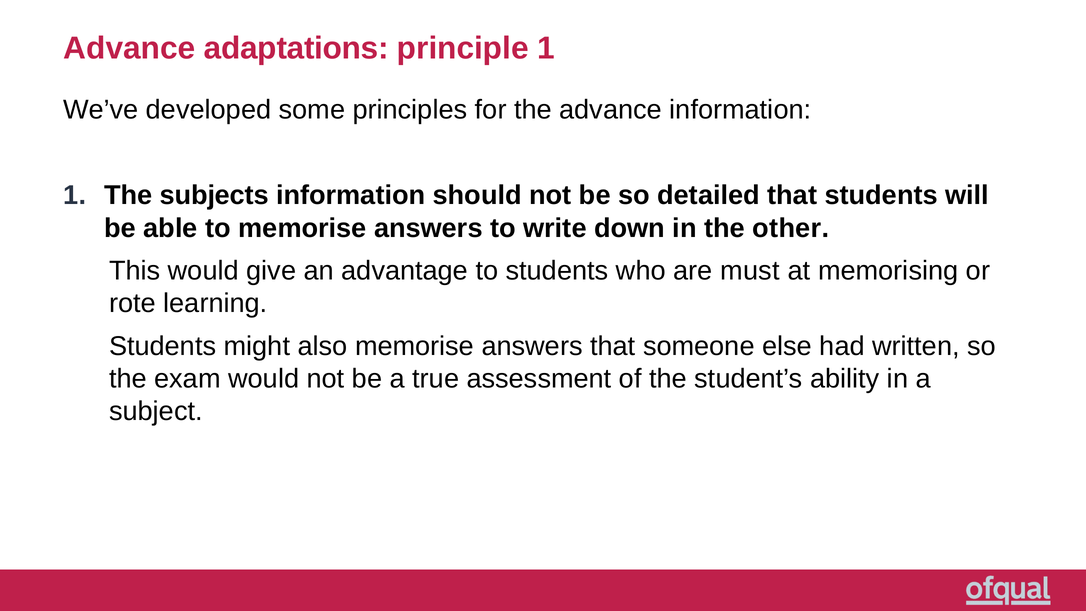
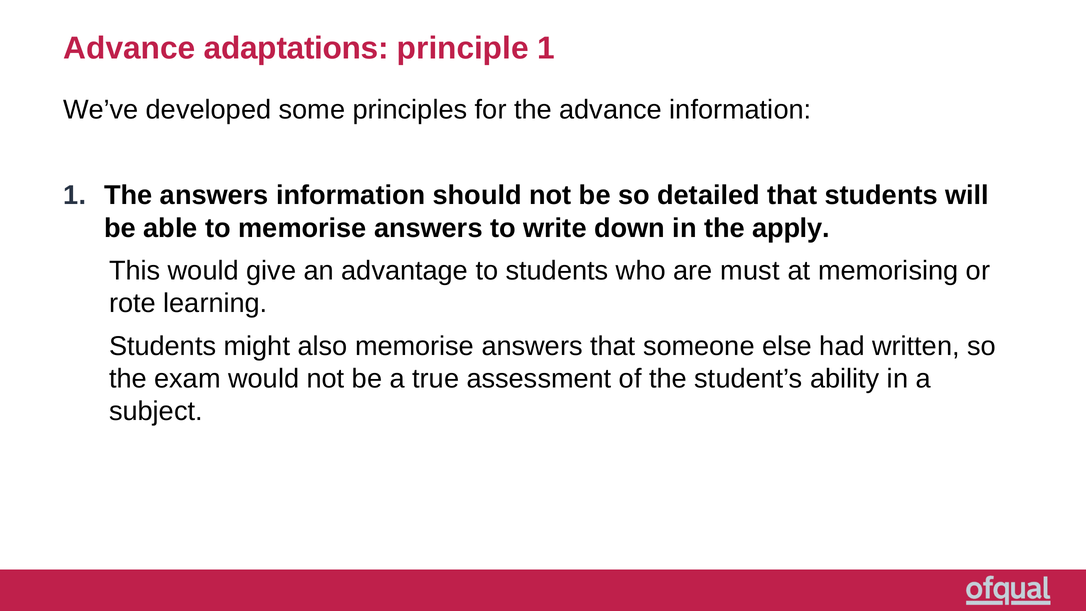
The subjects: subjects -> answers
other: other -> apply
